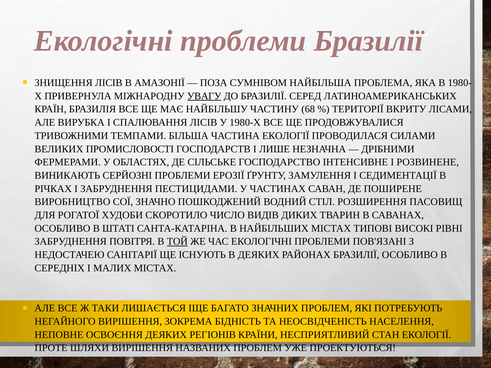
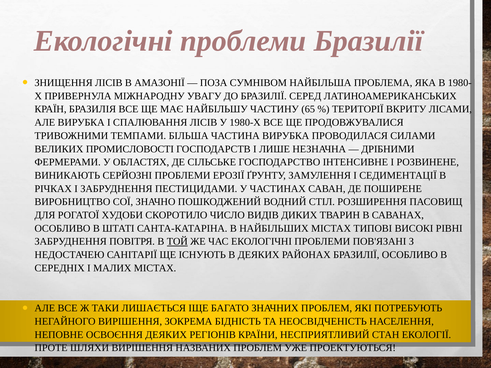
УВАГУ underline: present -> none
68: 68 -> 65
ЧАСТИНА ЕКОЛОГІЇ: ЕКОЛОГІЇ -> ВИРУБКА
